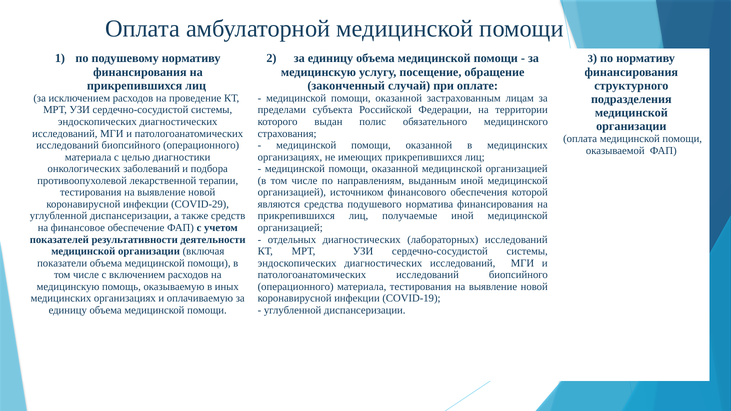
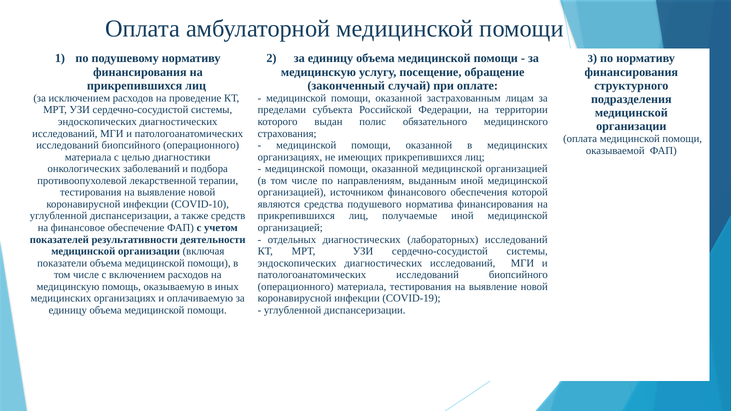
COVID-29: COVID-29 -> COVID-10
